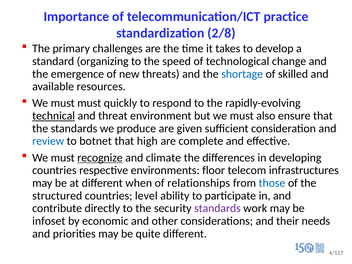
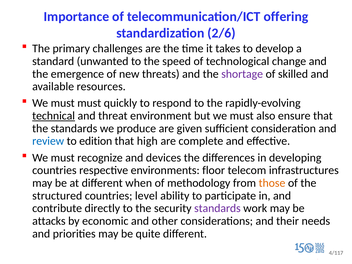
practice: practice -> offering
2/8: 2/8 -> 2/6
organizing: organizing -> unwanted
shortage colour: blue -> purple
botnet: botnet -> edition
recognize underline: present -> none
climate: climate -> devices
relationships: relationships -> methodology
those colour: blue -> orange
infoset: infoset -> attacks
